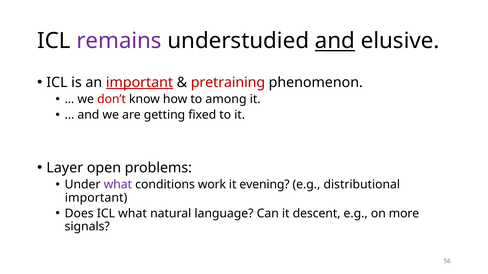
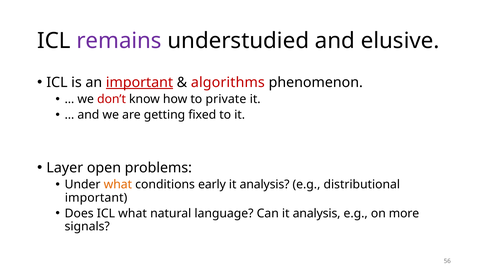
and at (335, 41) underline: present -> none
pretraining: pretraining -> algorithms
among: among -> private
what at (118, 185) colour: purple -> orange
work: work -> early
evening at (265, 185): evening -> analysis
Can it descent: descent -> analysis
